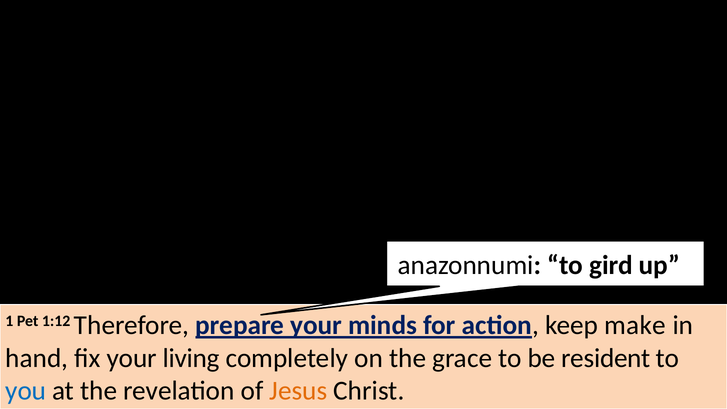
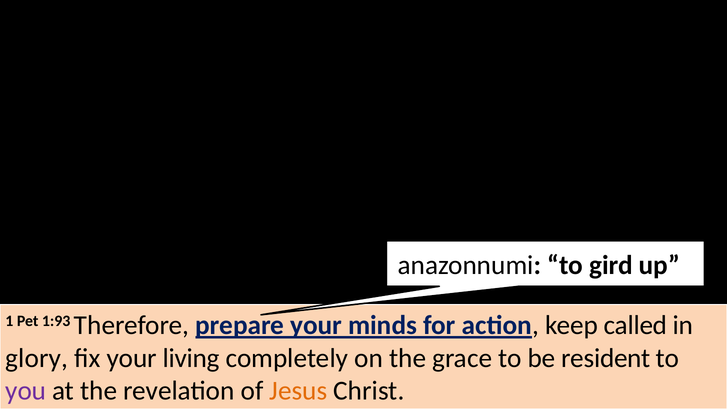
1:12: 1:12 -> 1:93
make: make -> called
hand: hand -> glory
you colour: blue -> purple
